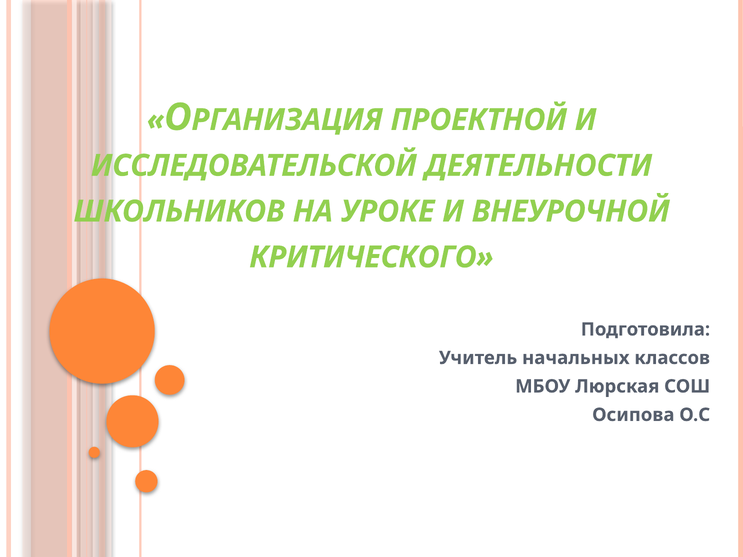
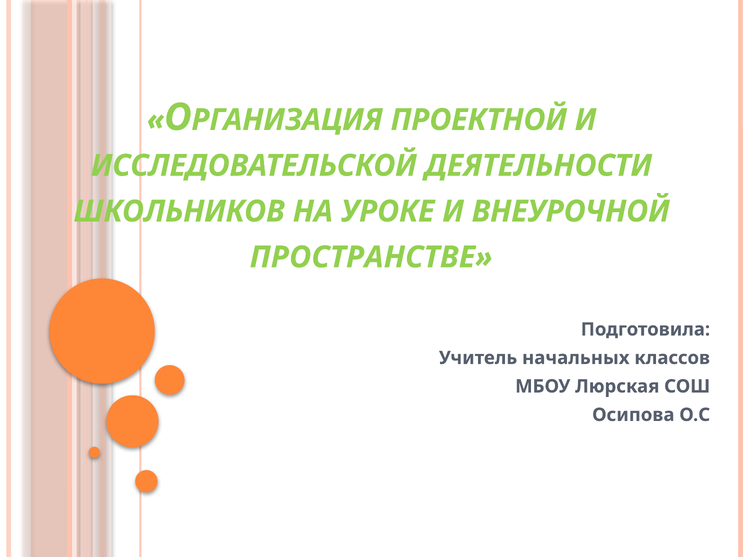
КРИТИЧЕСКОГО: КРИТИЧЕСКОГО -> ПРОСТРАНСТВЕ
